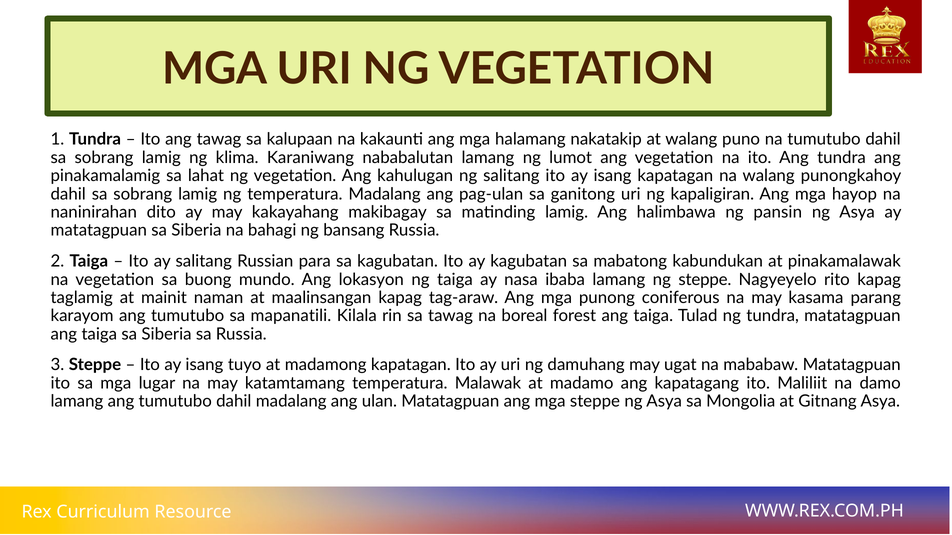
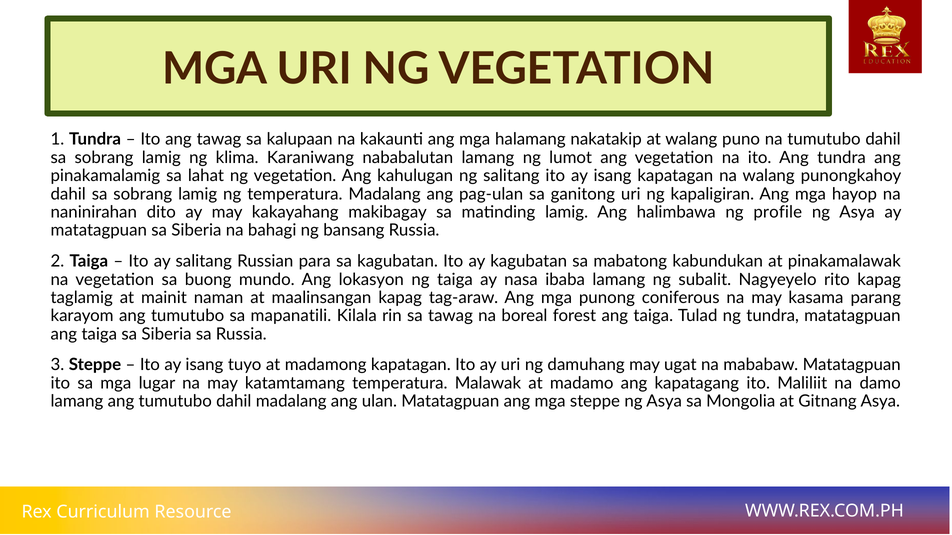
pansin: pansin -> profile
ng steppe: steppe -> subalit
